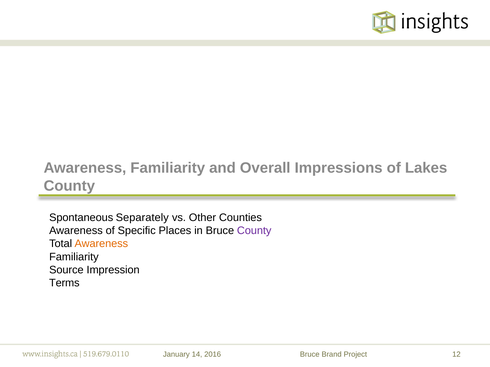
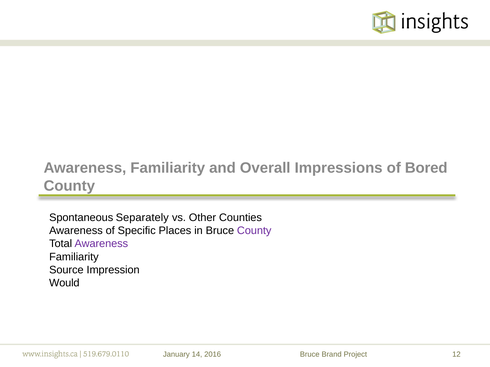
Lakes: Lakes -> Bored
Awareness at (101, 244) colour: orange -> purple
Terms: Terms -> Would
